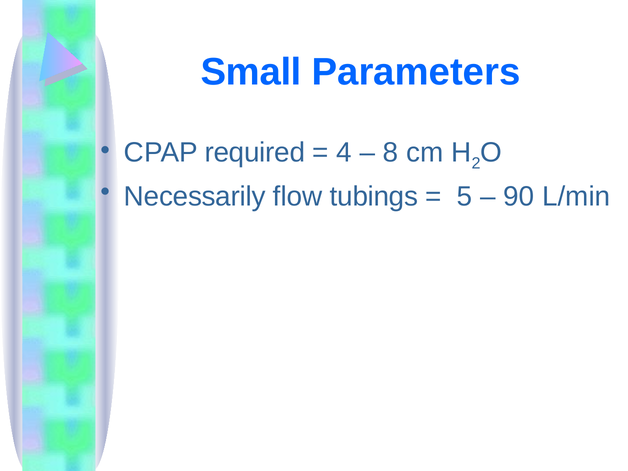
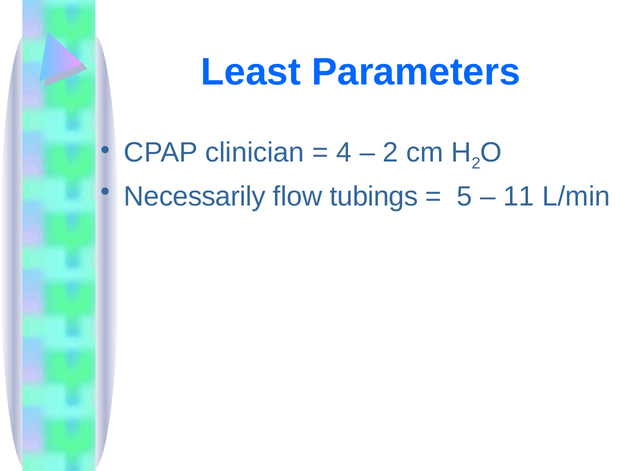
Small: Small -> Least
required: required -> clinician
8 at (391, 153): 8 -> 2
90: 90 -> 11
